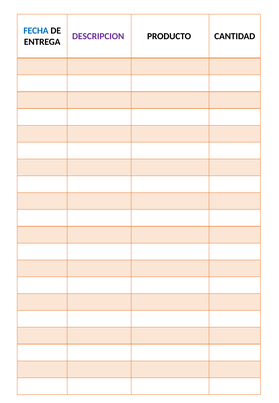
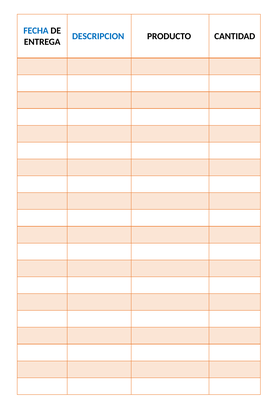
DESCRIPCION colour: purple -> blue
